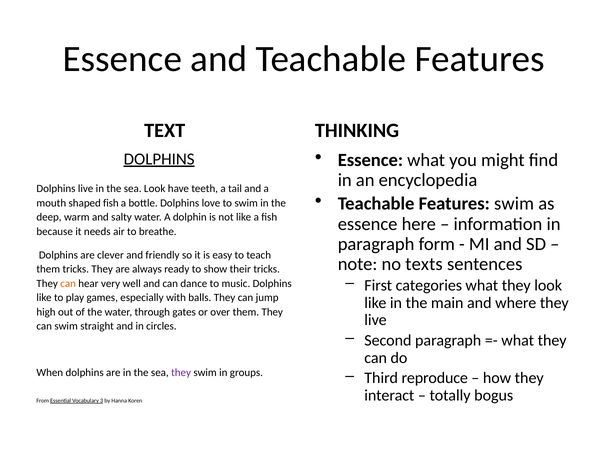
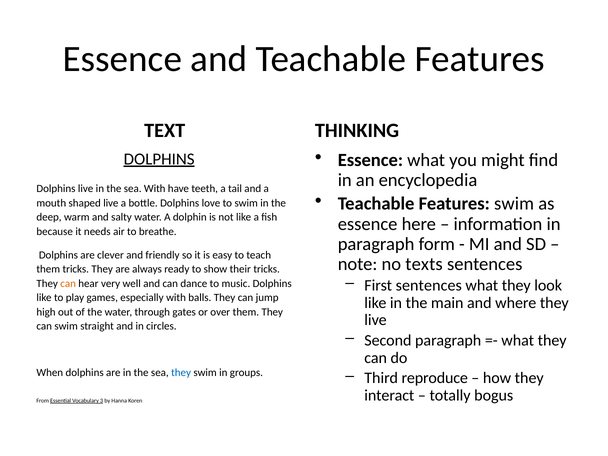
sea Look: Look -> With
shaped fish: fish -> live
First categories: categories -> sentences
they at (181, 373) colour: purple -> blue
